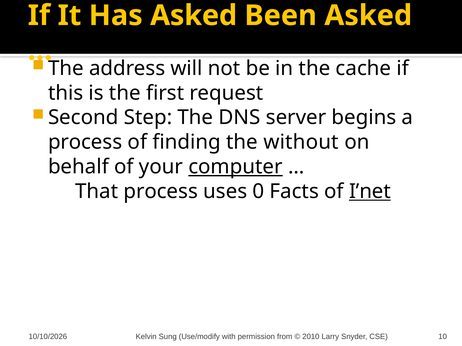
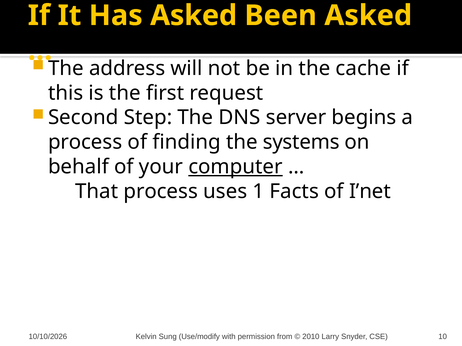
without: without -> systems
0: 0 -> 1
I’net underline: present -> none
